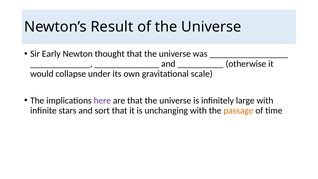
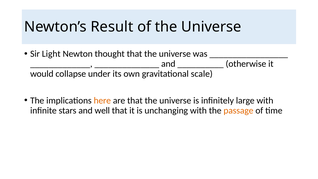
Early: Early -> Light
here colour: purple -> orange
sort: sort -> well
